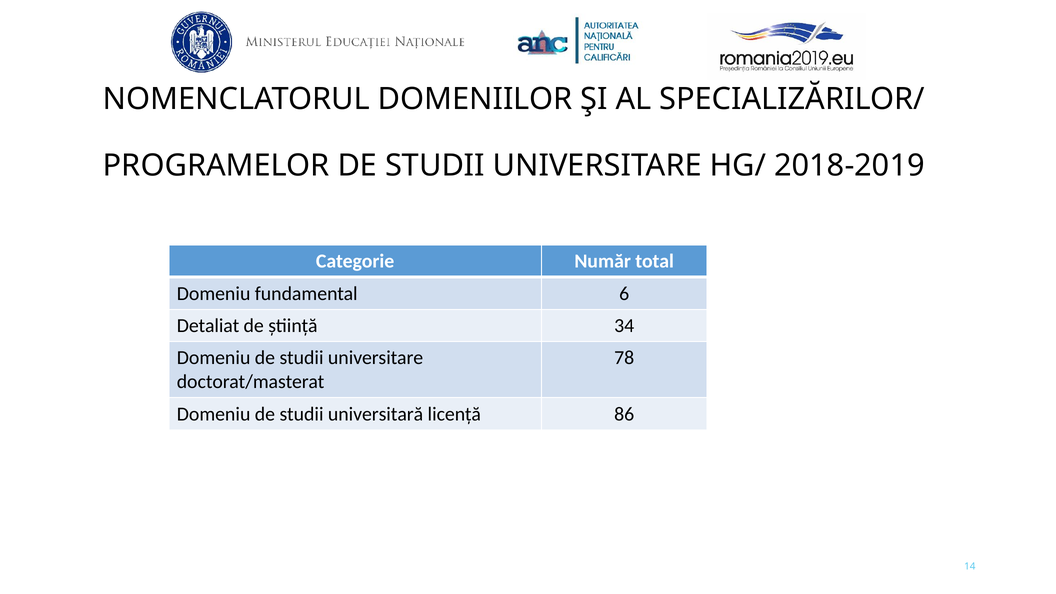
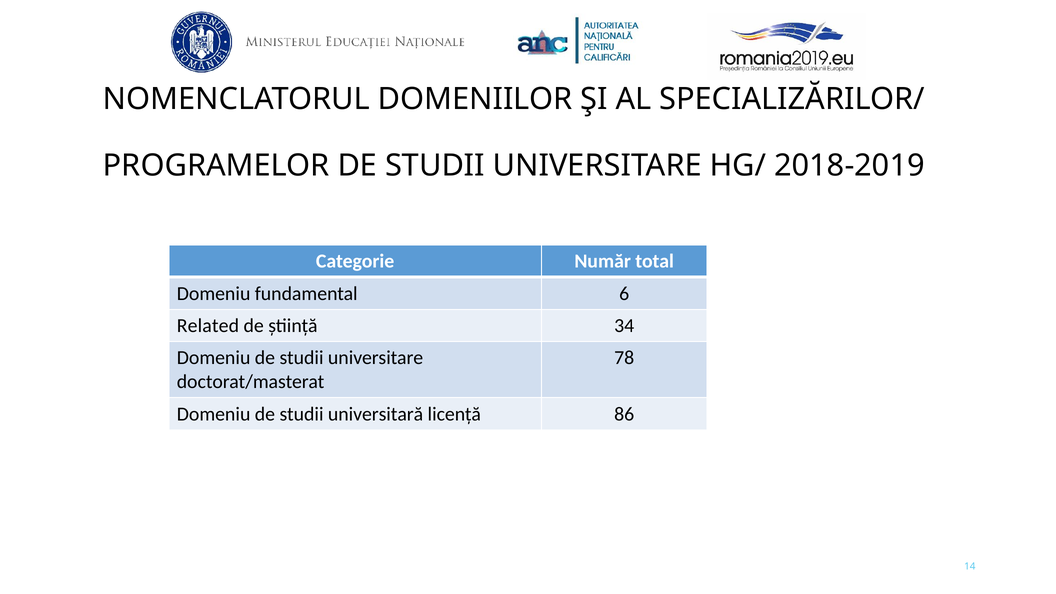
Detaliat: Detaliat -> Related
